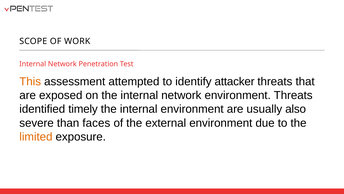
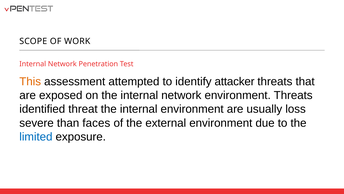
timely: timely -> threat
also: also -> loss
limited colour: orange -> blue
